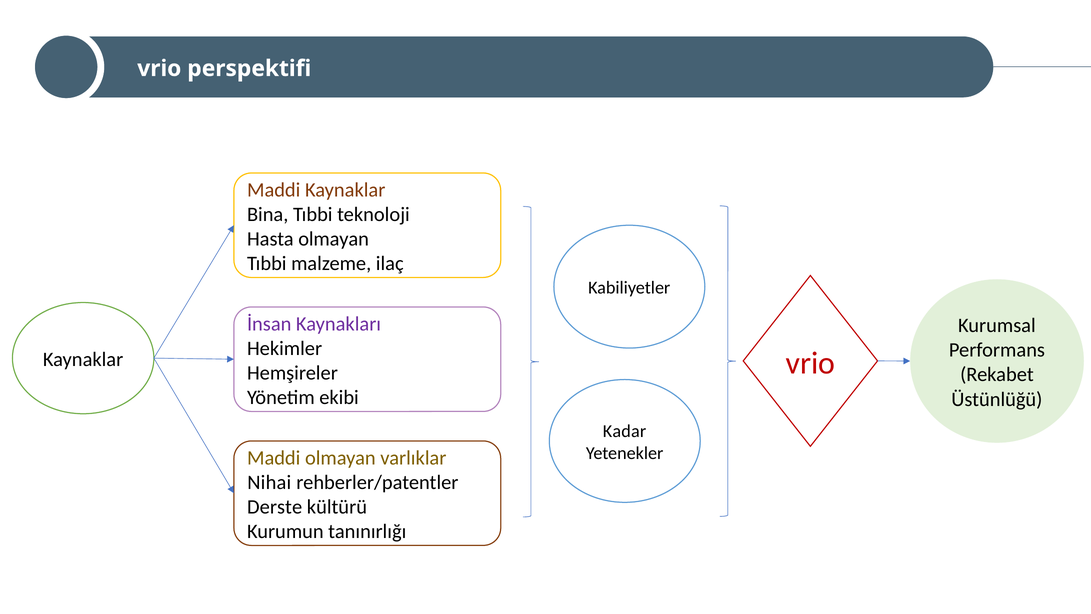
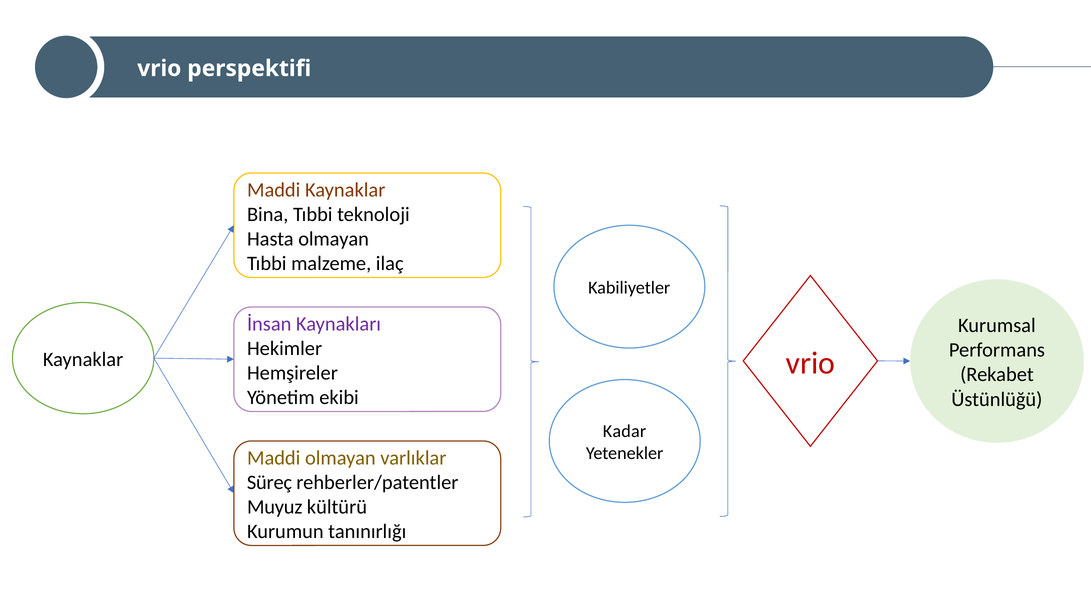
Nihai: Nihai -> Süreç
Derste: Derste -> Muyuz
